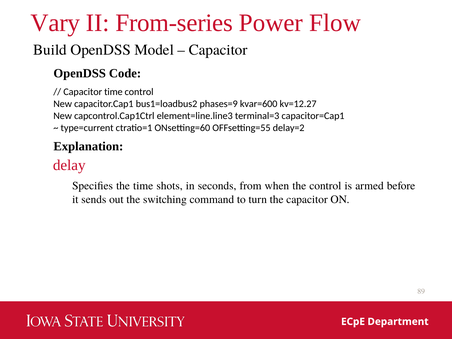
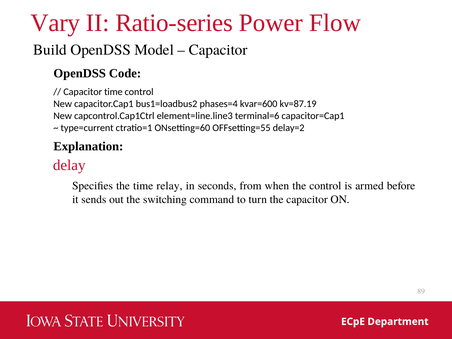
From-series: From-series -> Ratio-series
phases=9: phases=9 -> phases=4
kv=12.27: kv=12.27 -> kv=87.19
terminal=3: terminal=3 -> terminal=6
shots: shots -> relay
